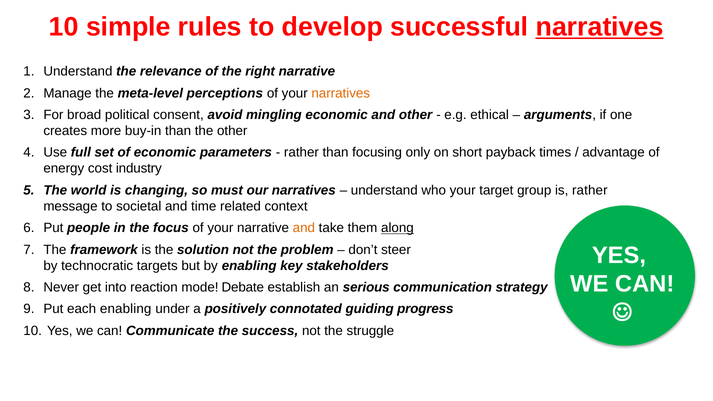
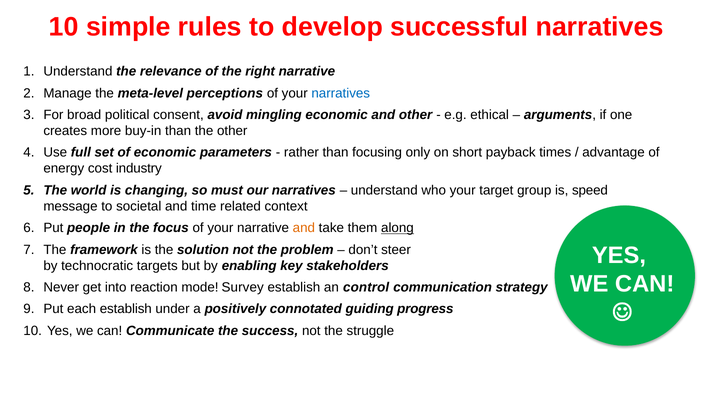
narratives at (600, 27) underline: present -> none
narratives at (341, 93) colour: orange -> blue
is rather: rather -> speed
Debate: Debate -> Survey
serious: serious -> control
each enabling: enabling -> establish
